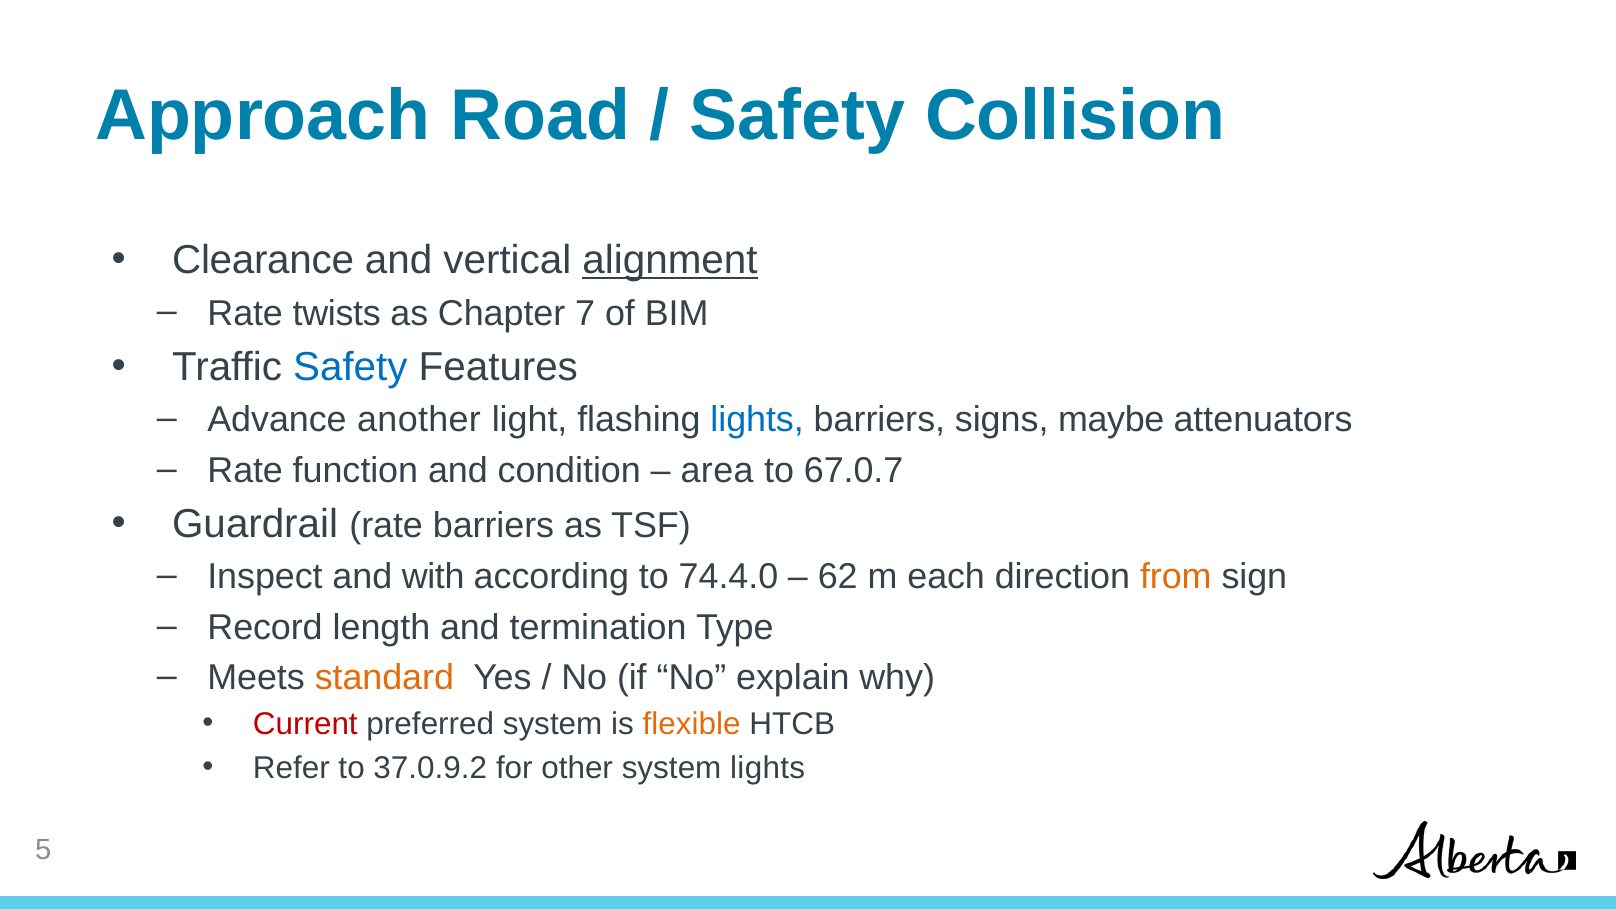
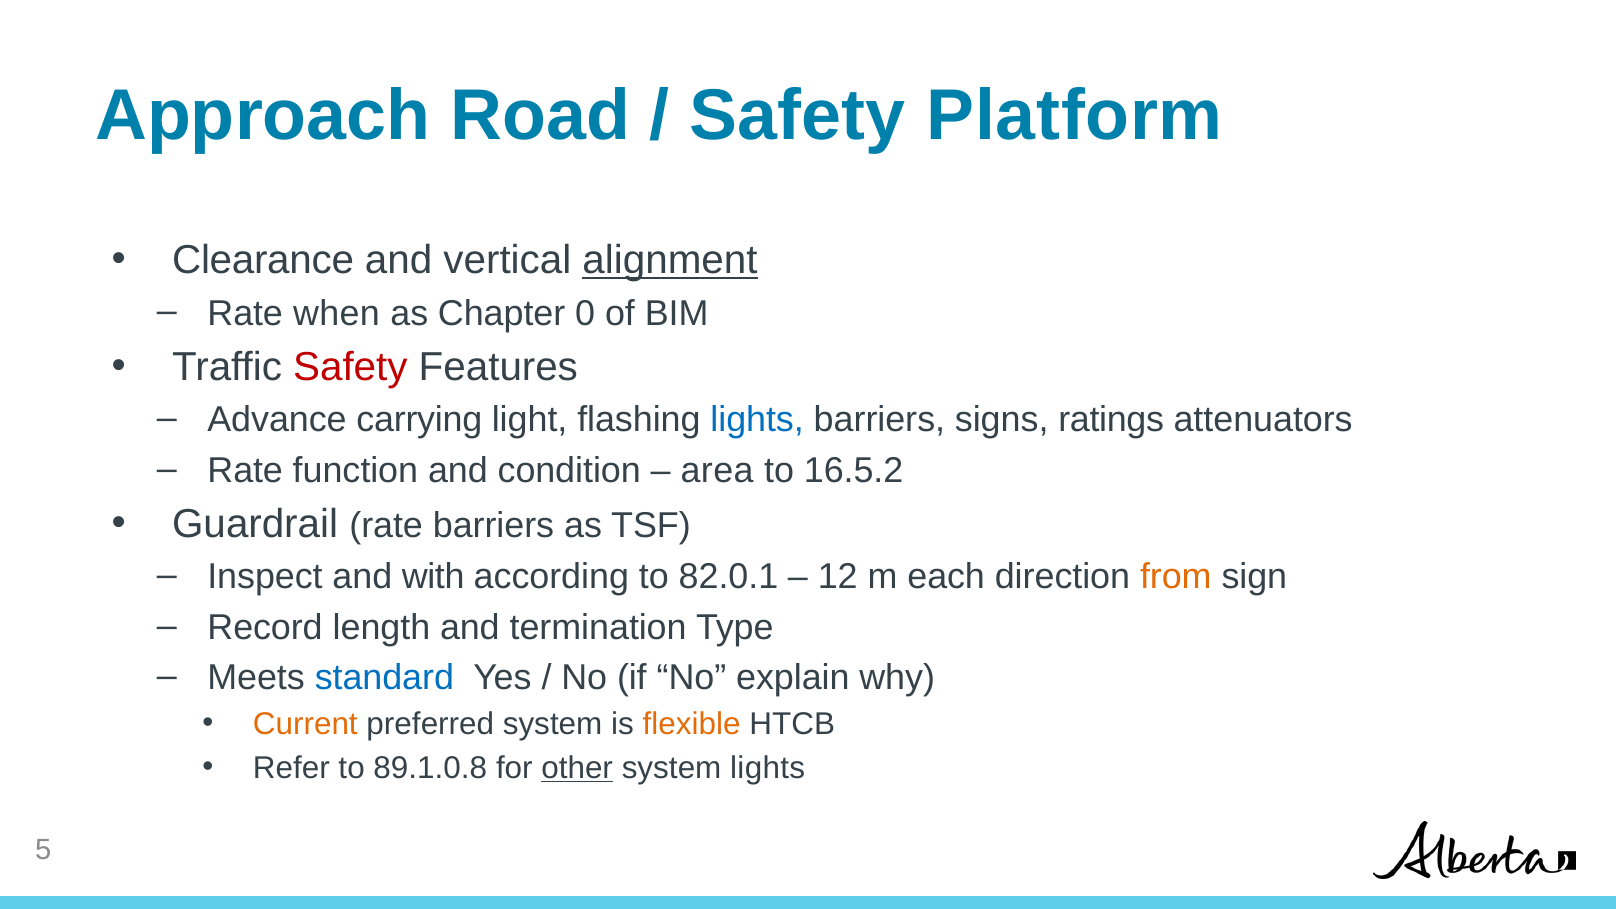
Collision: Collision -> Platform
twists: twists -> when
7: 7 -> 0
Safety at (350, 367) colour: blue -> red
another: another -> carrying
maybe: maybe -> ratings
67.0.7: 67.0.7 -> 16.5.2
74.4.0: 74.4.0 -> 82.0.1
62: 62 -> 12
standard colour: orange -> blue
Current colour: red -> orange
37.0.9.2: 37.0.9.2 -> 89.1.0.8
other underline: none -> present
